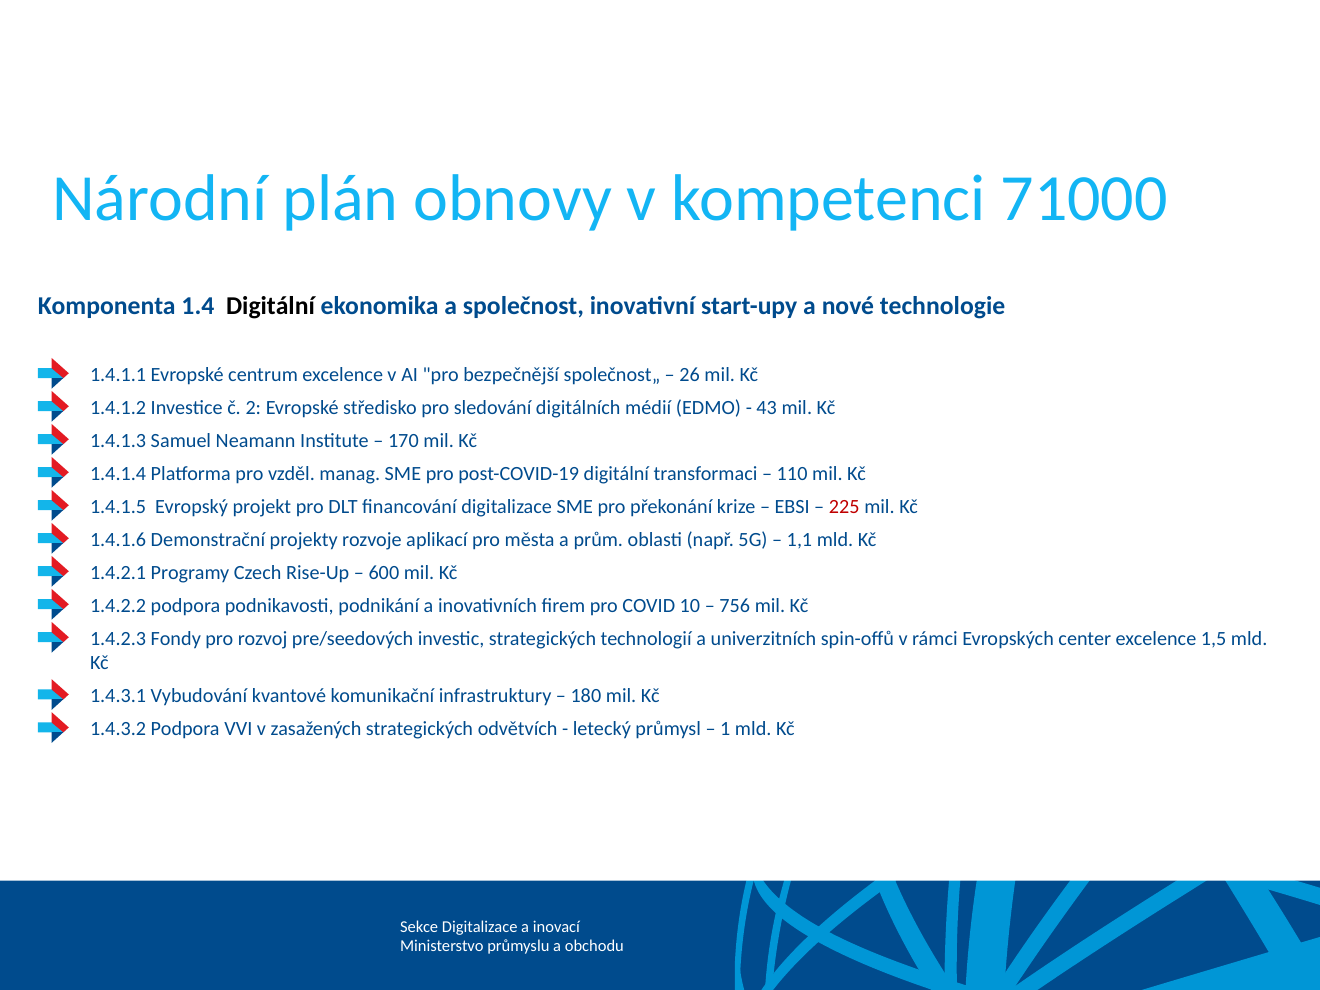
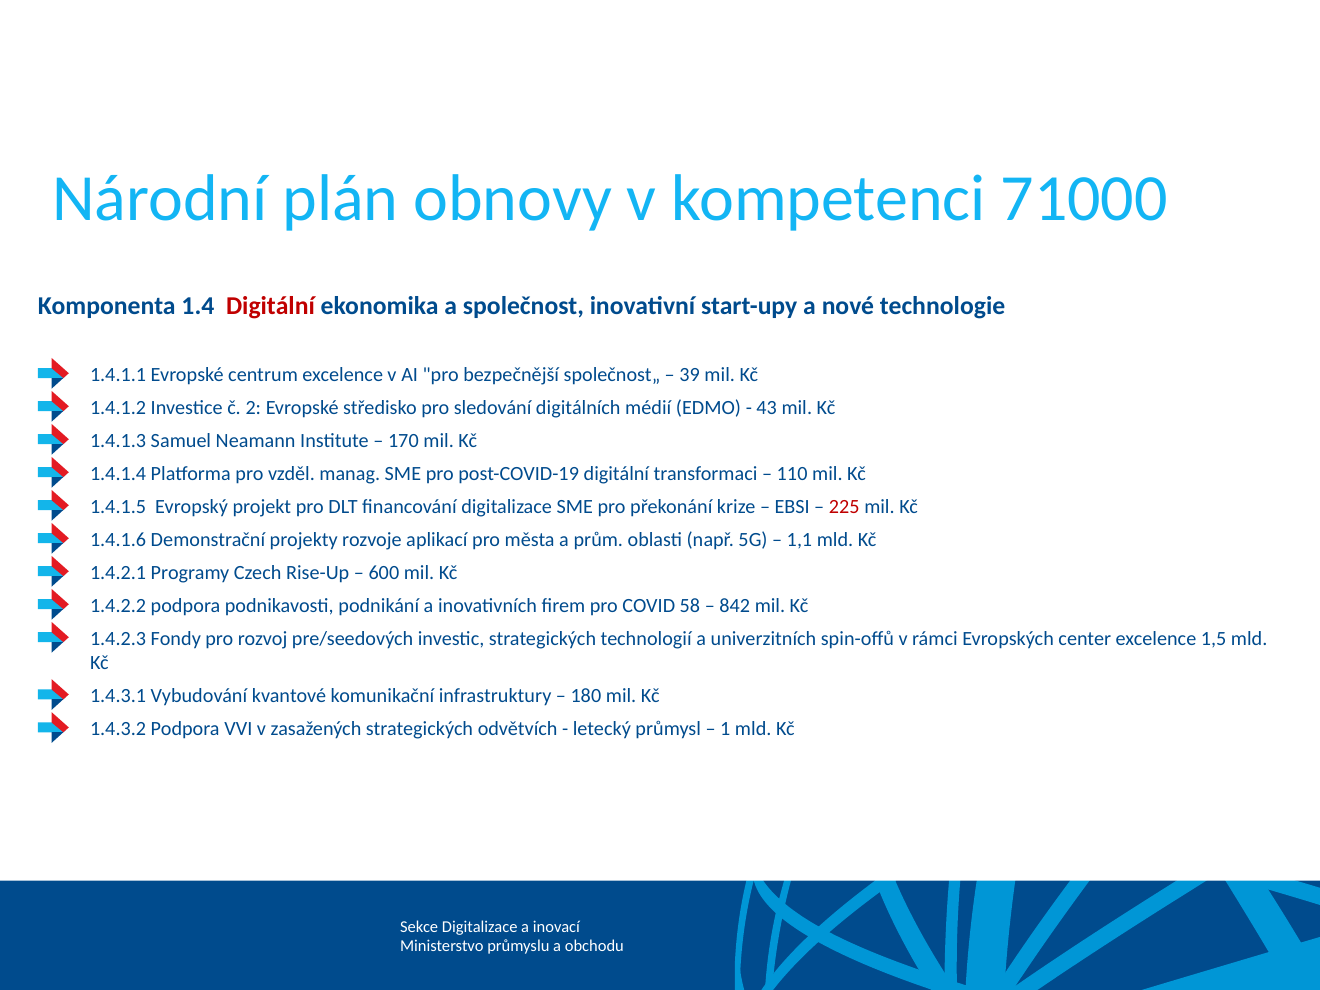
Digitální at (270, 306) colour: black -> red
26: 26 -> 39
10: 10 -> 58
756: 756 -> 842
